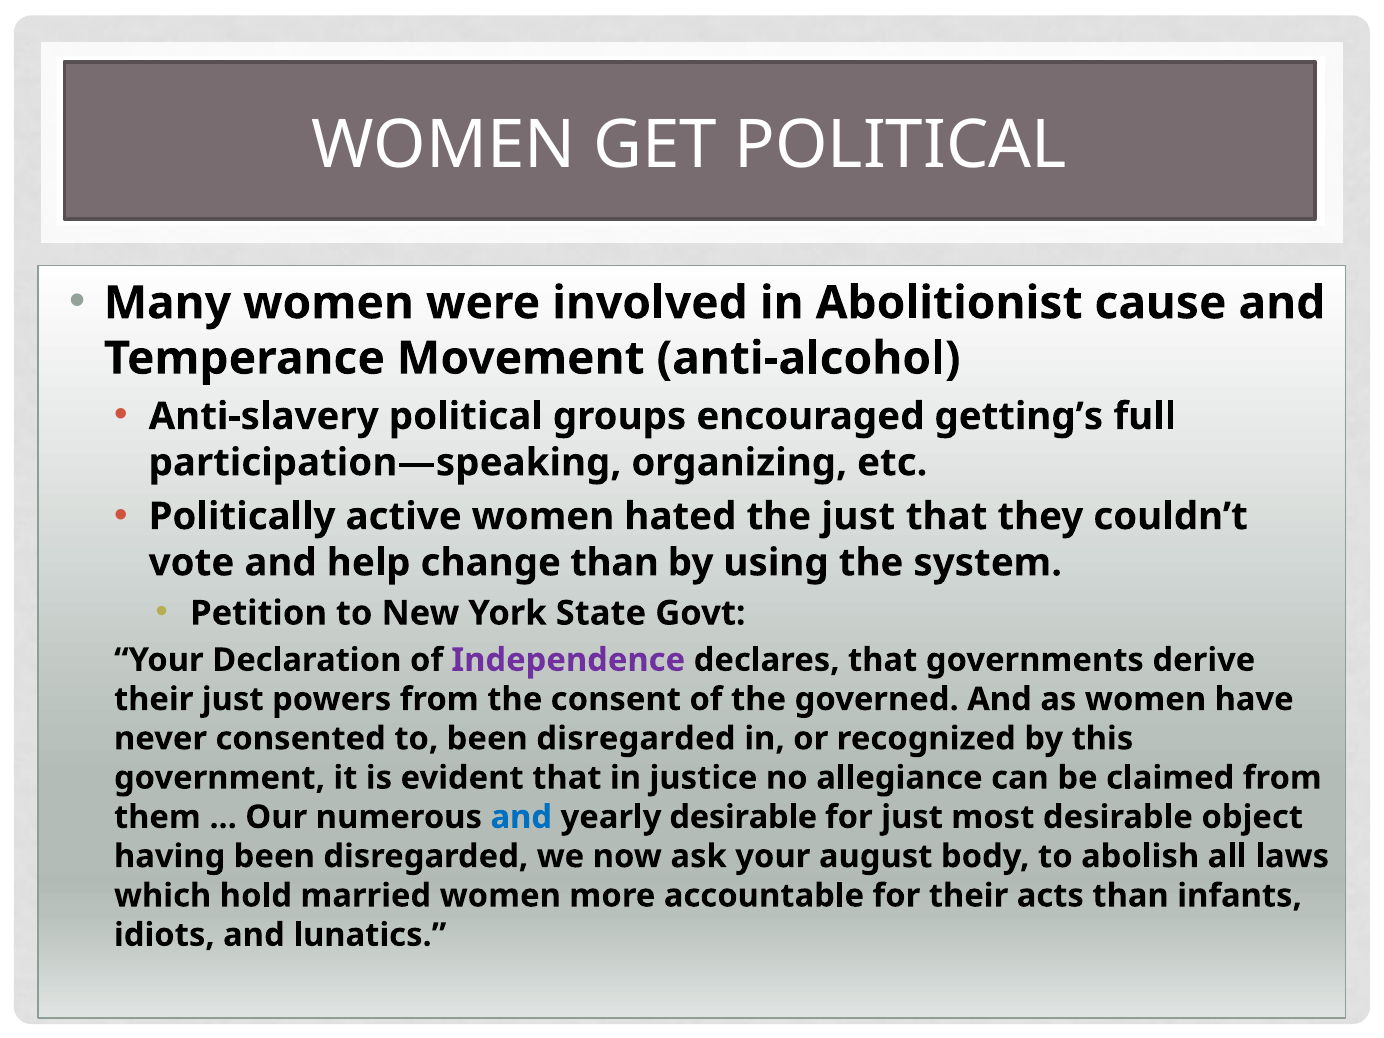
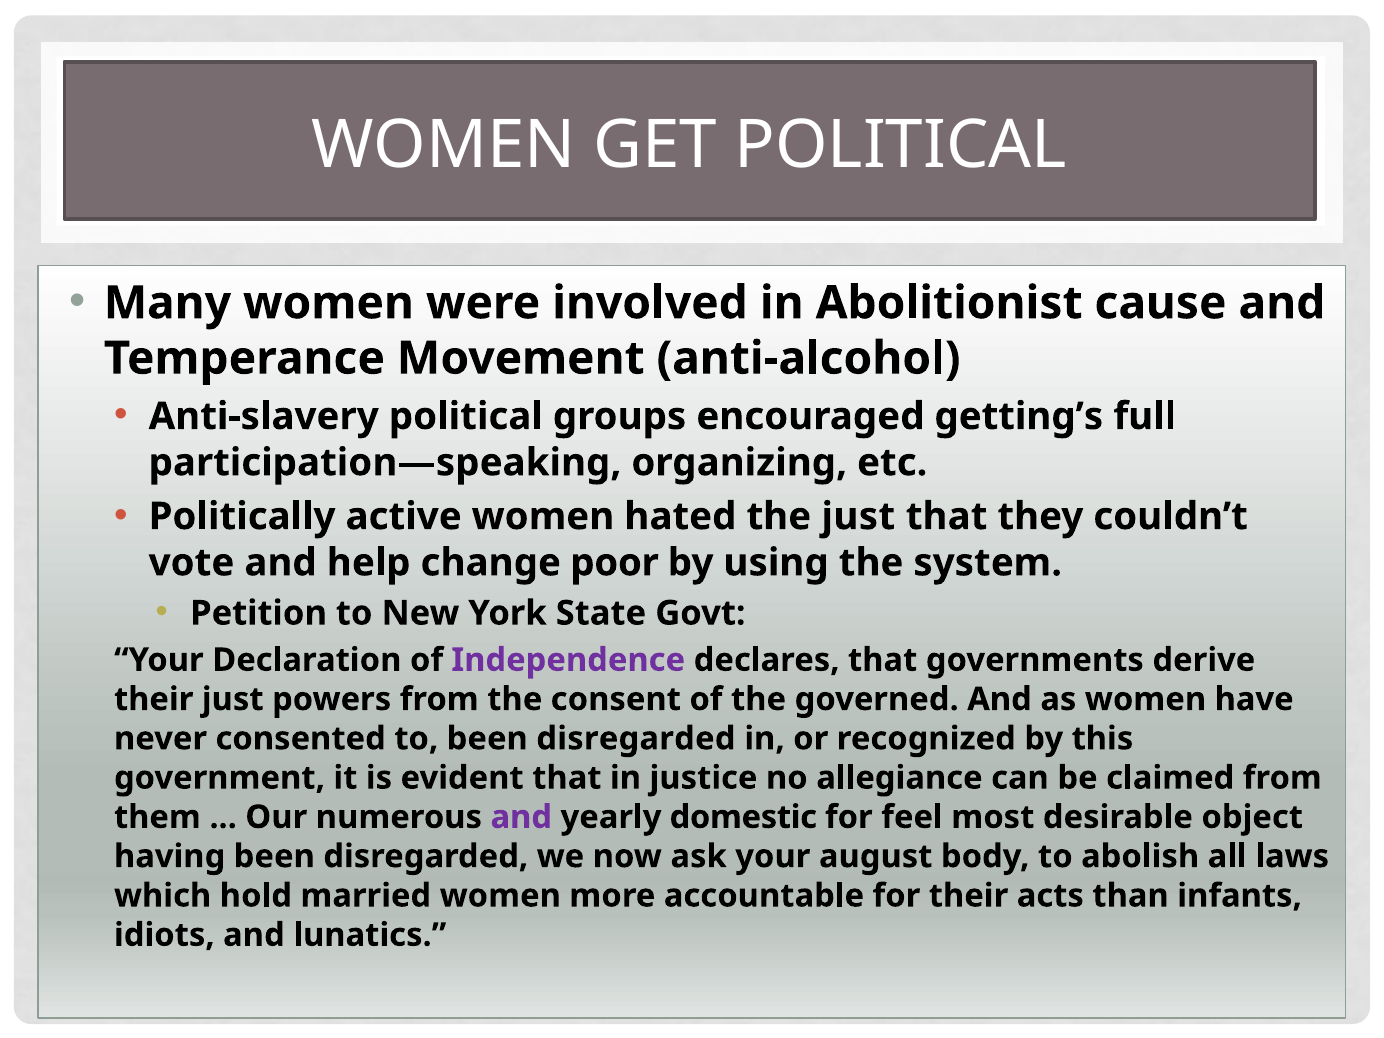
change than: than -> poor
and at (521, 817) colour: blue -> purple
yearly desirable: desirable -> domestic
for just: just -> feel
